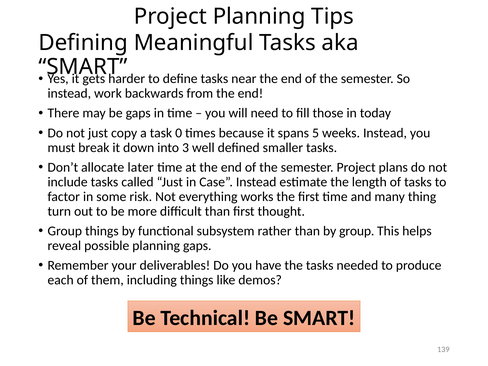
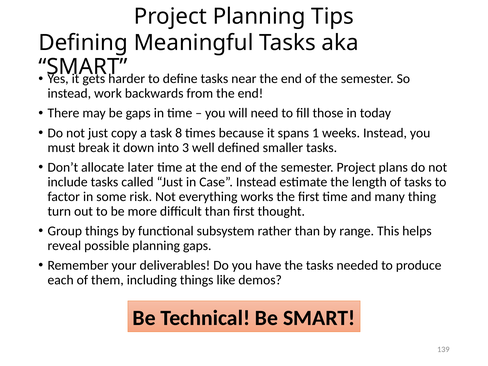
0: 0 -> 8
5: 5 -> 1
by group: group -> range
